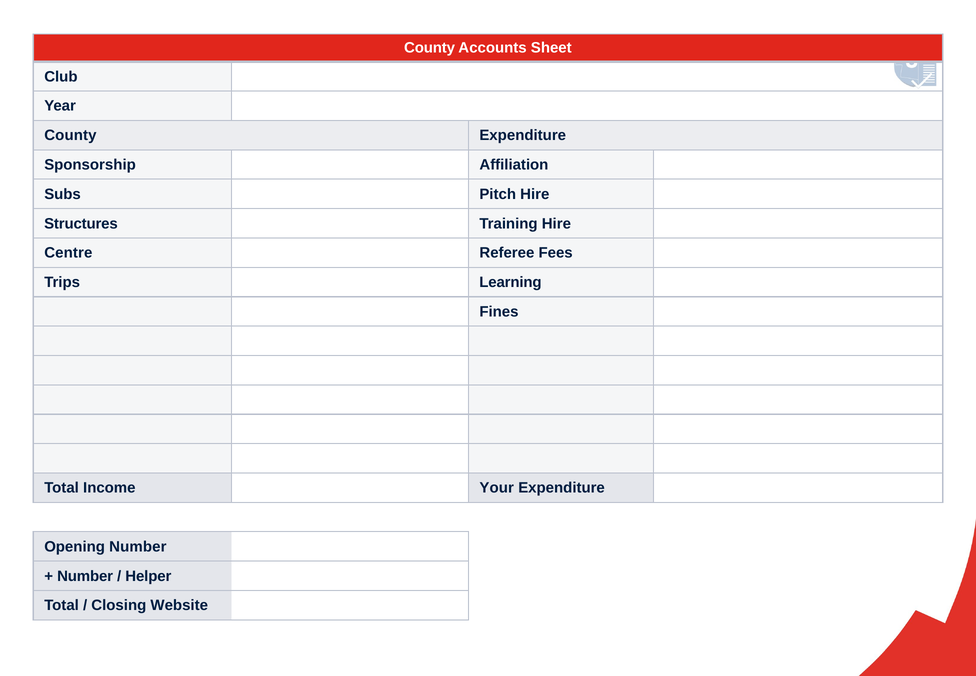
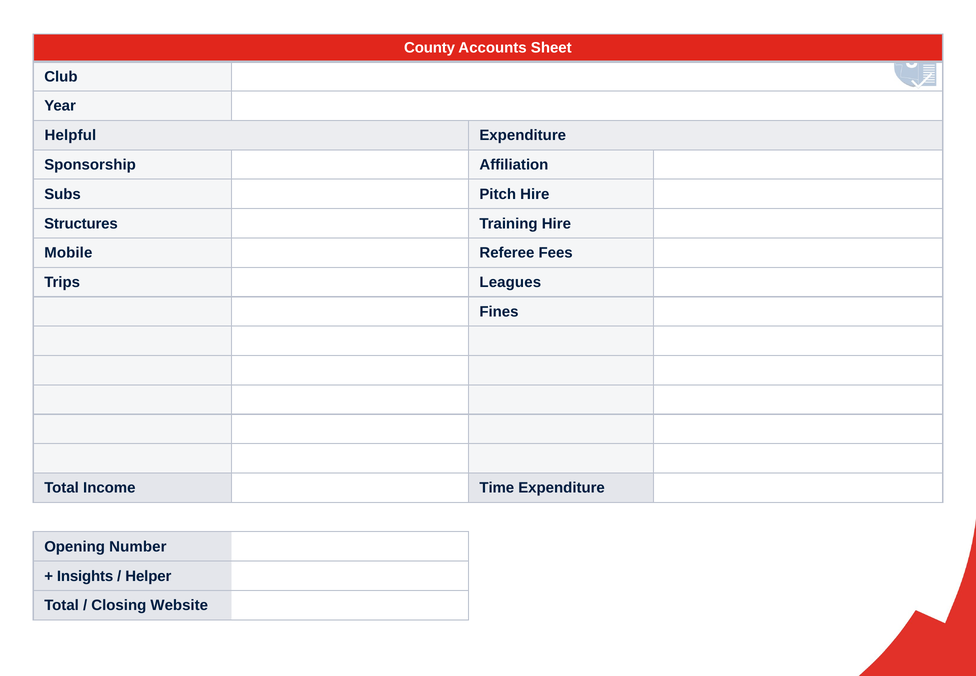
County at (70, 135): County -> Helpful
Centre: Centre -> Mobile
Learning: Learning -> Leagues
Your: Your -> Time
Number at (85, 576): Number -> Insights
